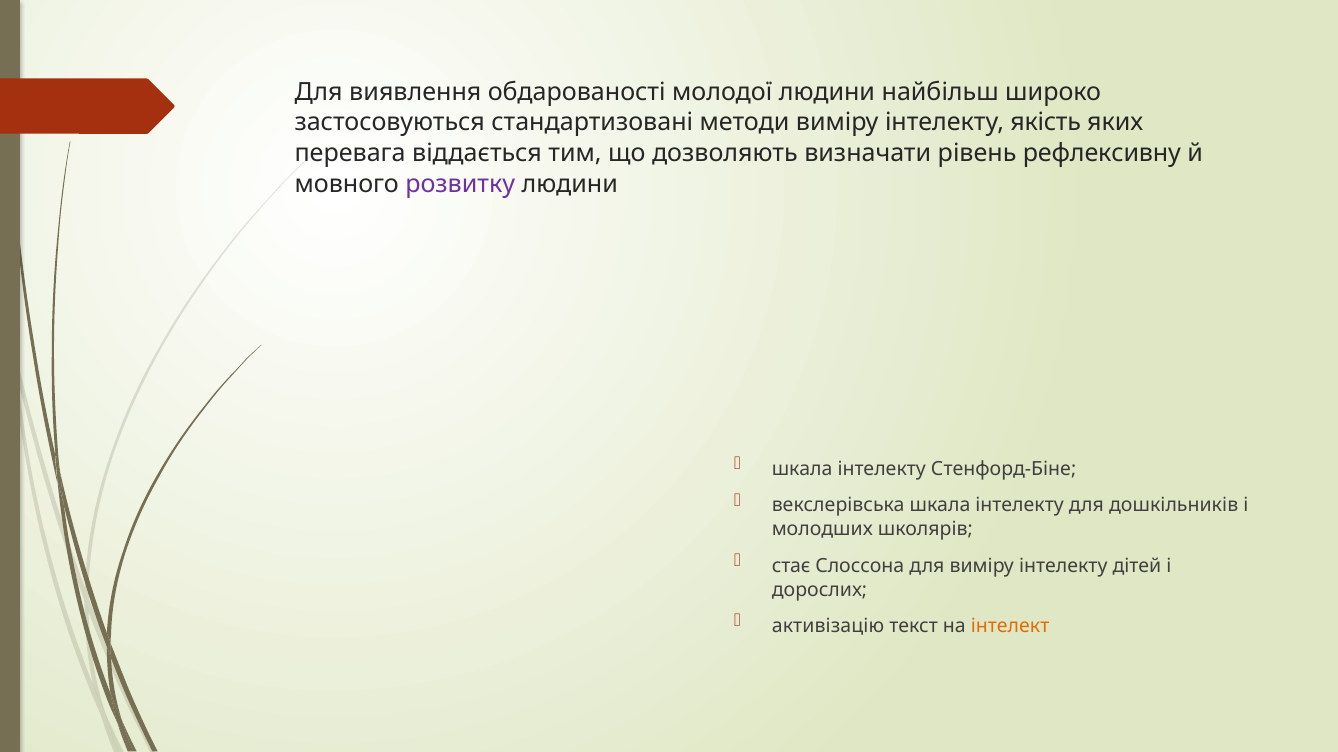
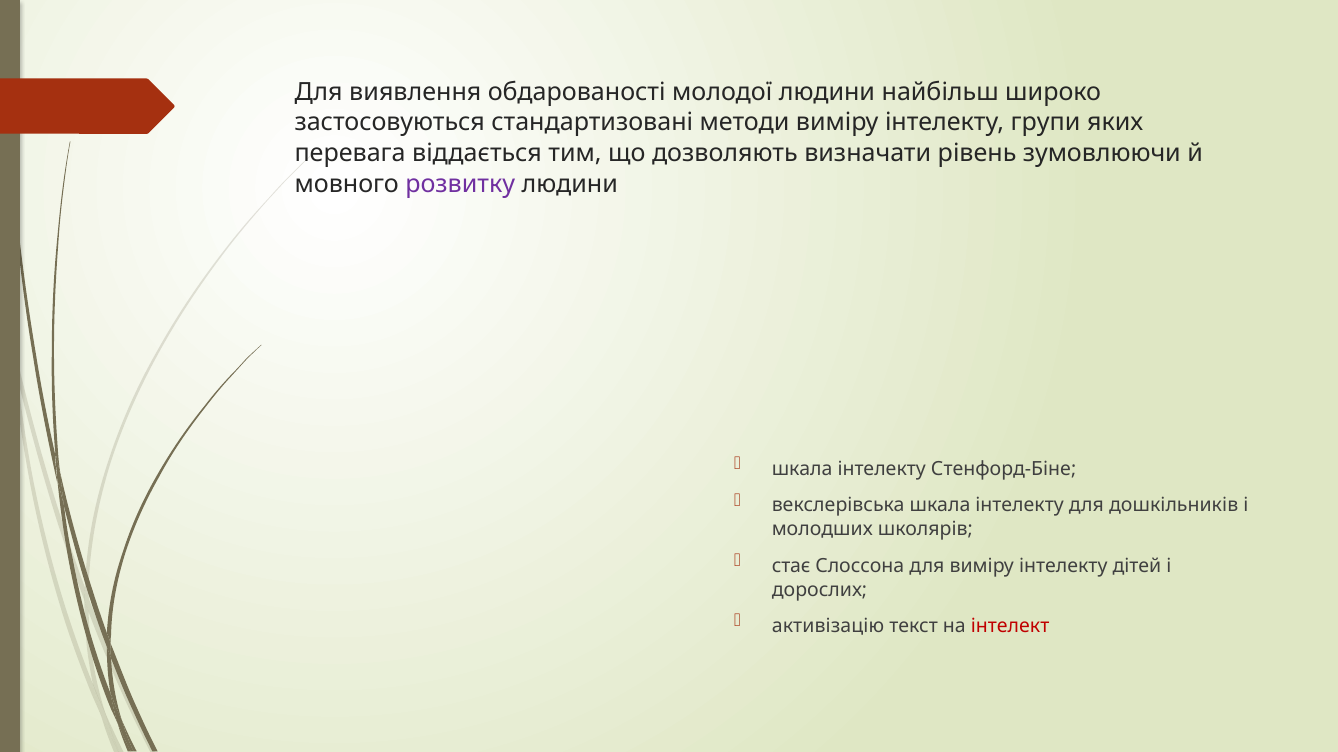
якість: якість -> групи
рефлексивну: рефлексивну -> зумовлюючи
інтелект colour: orange -> red
